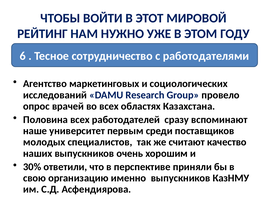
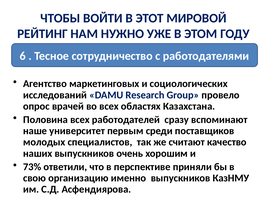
30%: 30% -> 73%
